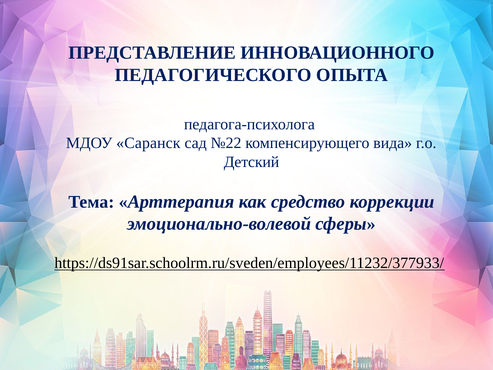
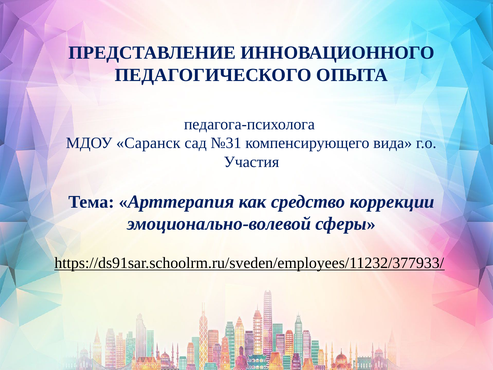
№22: №22 -> №31
Детский: Детский -> Участия
